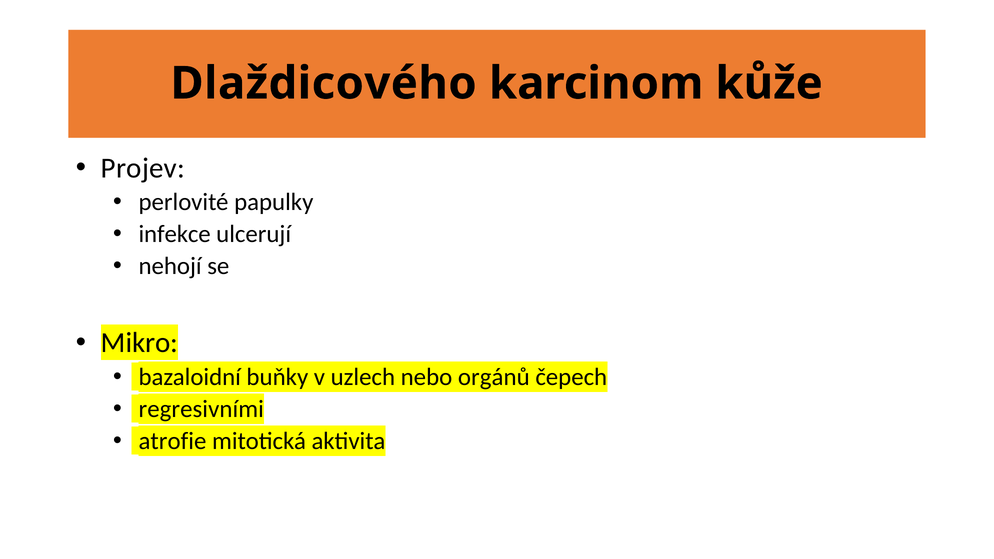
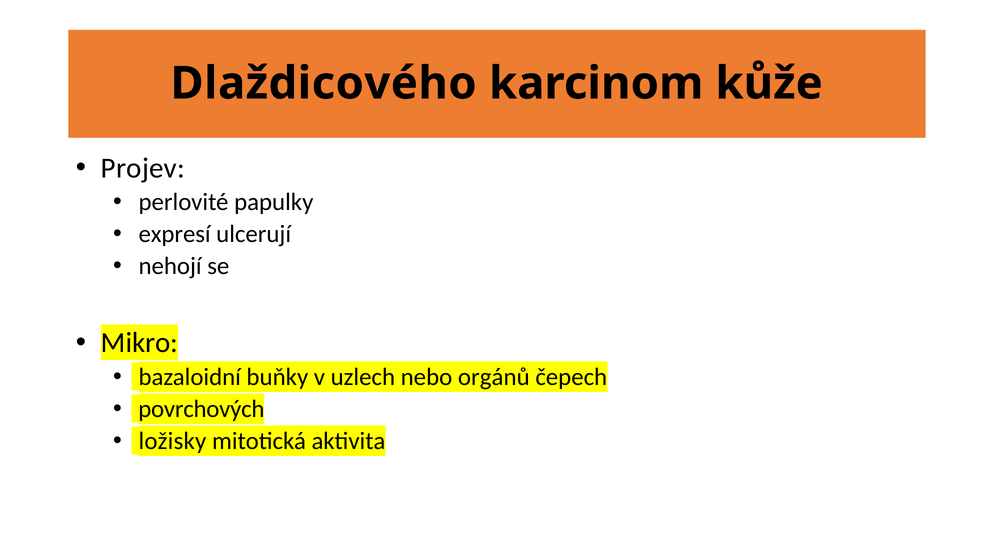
infekce: infekce -> expresí
regresivními: regresivními -> povrchových
atrofie: atrofie -> ložisky
